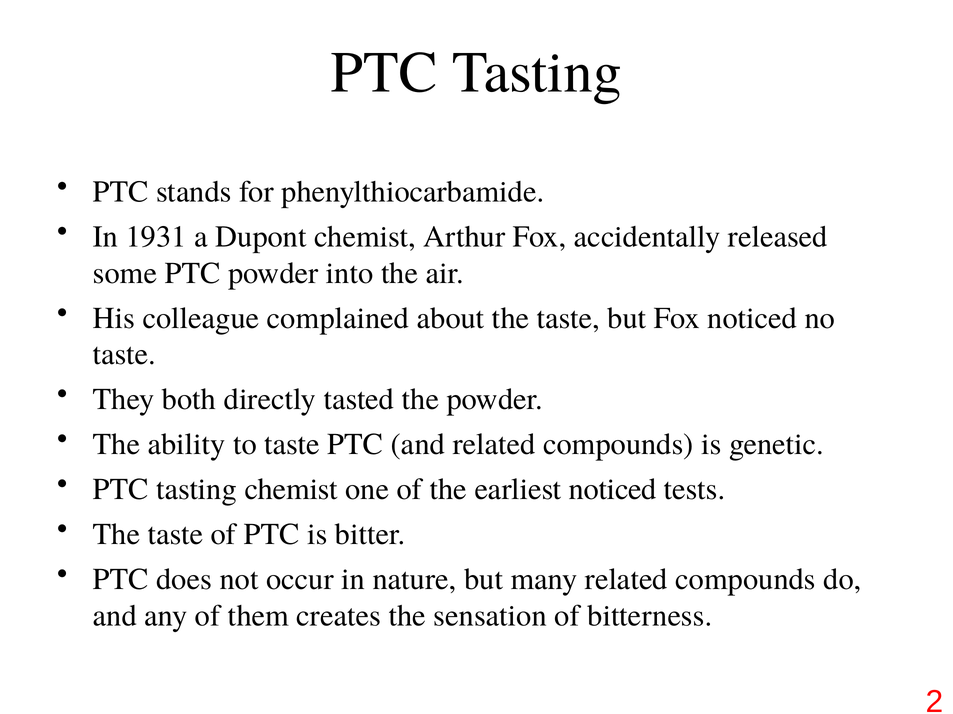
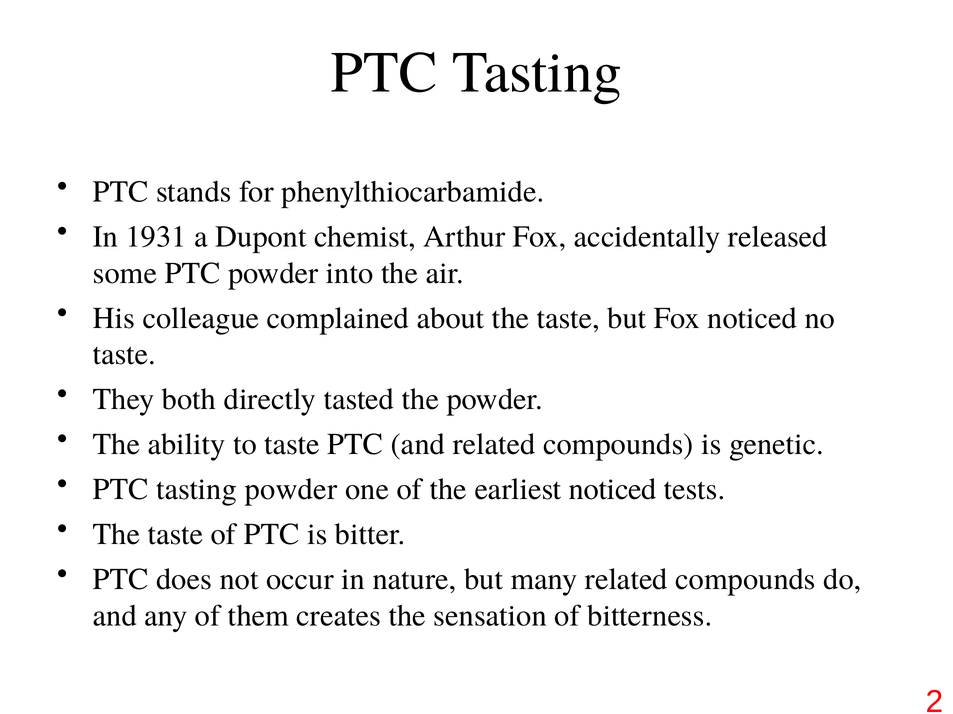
tasting chemist: chemist -> powder
